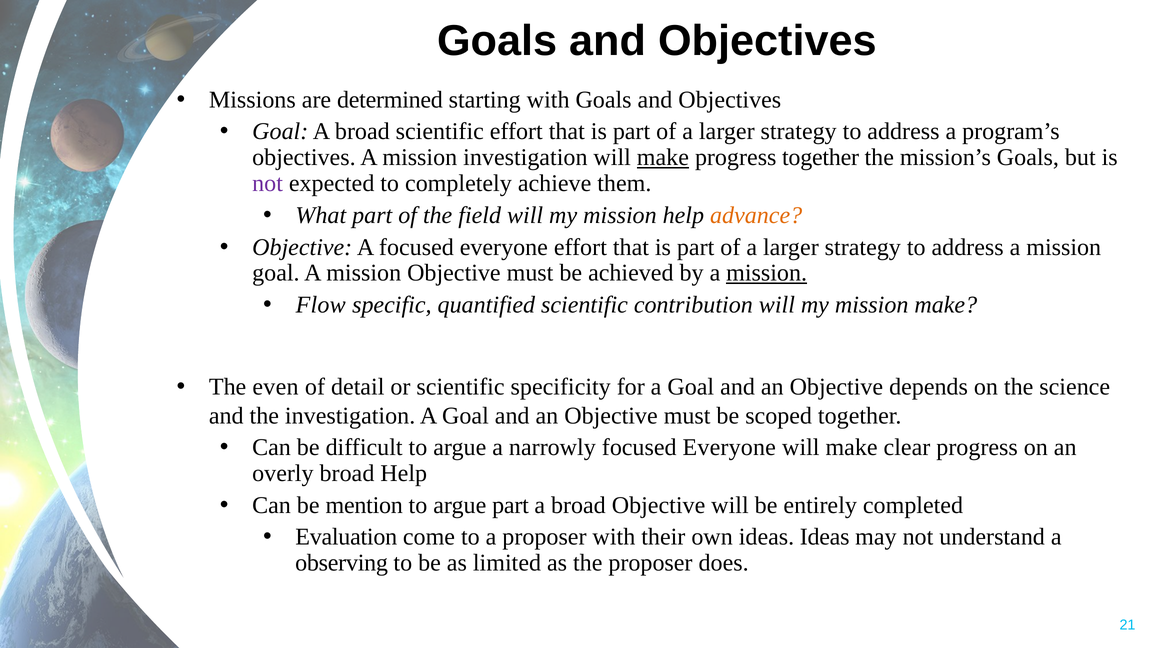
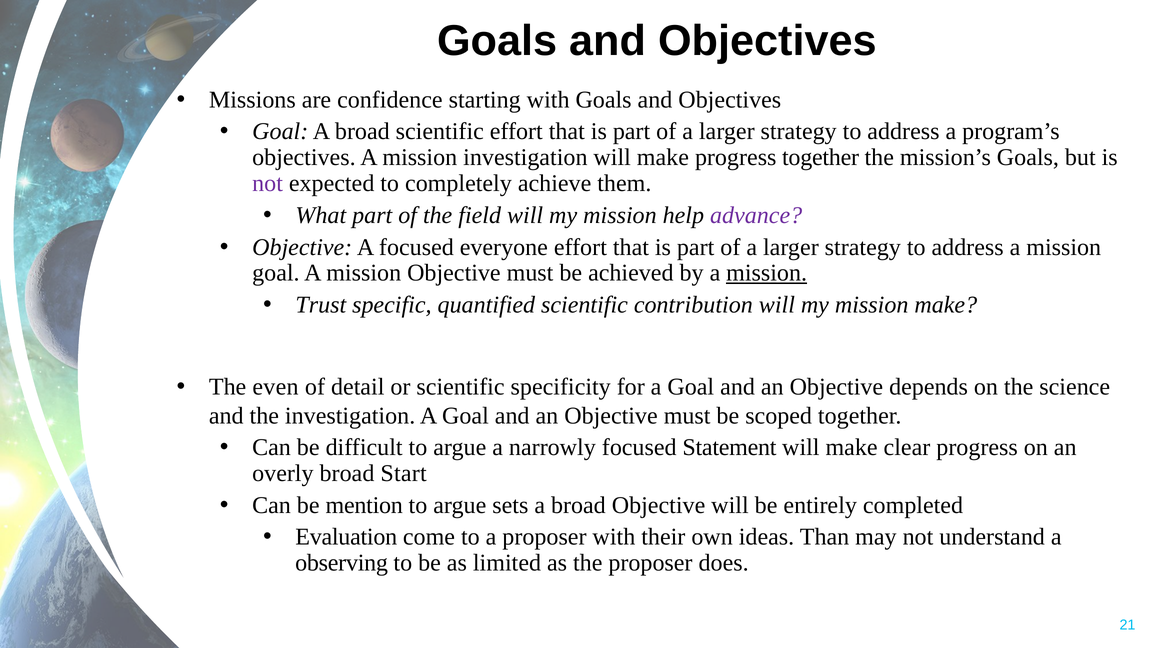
determined: determined -> confidence
make at (663, 158) underline: present -> none
advance colour: orange -> purple
Flow: Flow -> Trust
narrowly focused Everyone: Everyone -> Statement
broad Help: Help -> Start
argue part: part -> sets
ideas Ideas: Ideas -> Than
